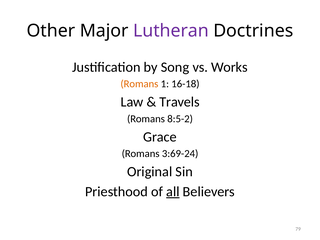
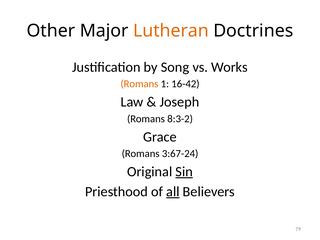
Lutheran colour: purple -> orange
16-18: 16-18 -> 16-42
Travels: Travels -> Joseph
8:5-2: 8:5-2 -> 8:3-2
3:69-24: 3:69-24 -> 3:67-24
Sin underline: none -> present
